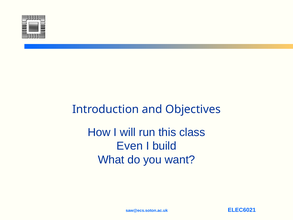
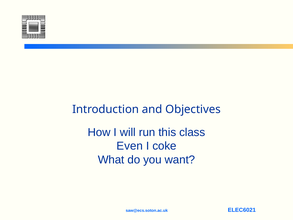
build: build -> coke
